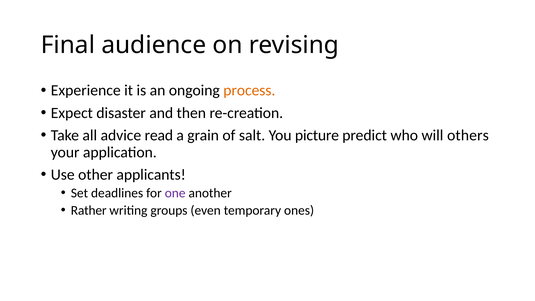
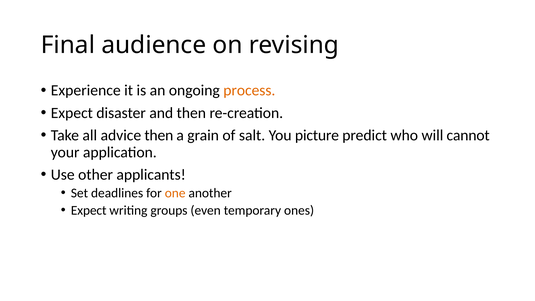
advice read: read -> then
others: others -> cannot
one colour: purple -> orange
Rather at (89, 210): Rather -> Expect
